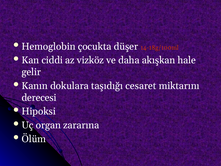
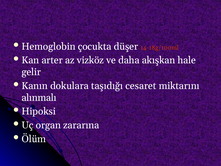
ciddi: ciddi -> arter
derecesi: derecesi -> alınmalı
